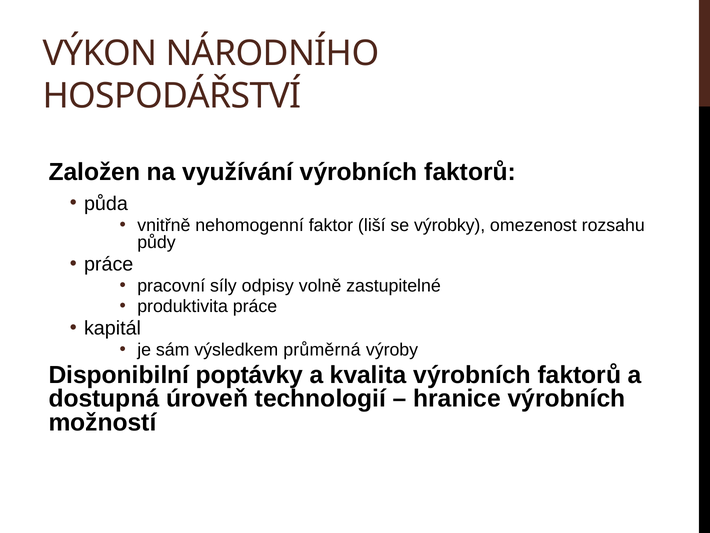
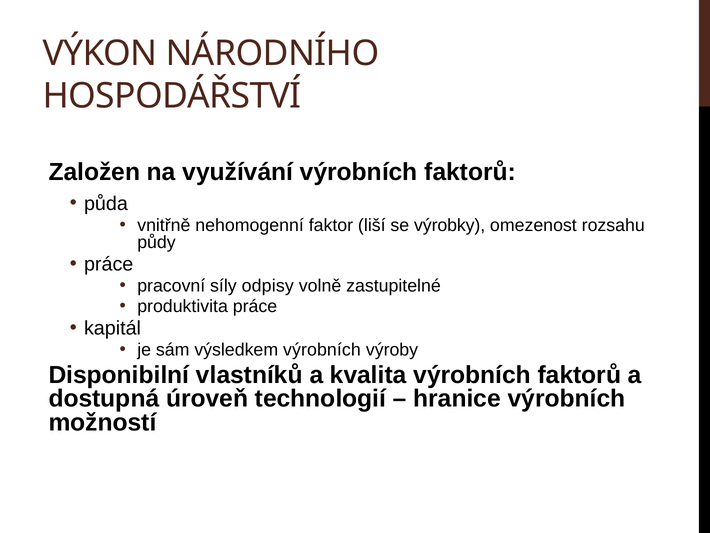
výsledkem průměrná: průměrná -> výrobních
poptávky: poptávky -> vlastníků
